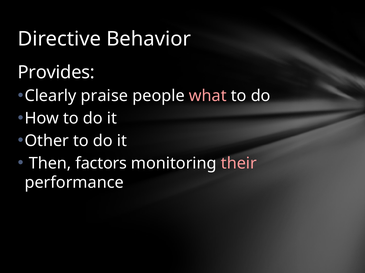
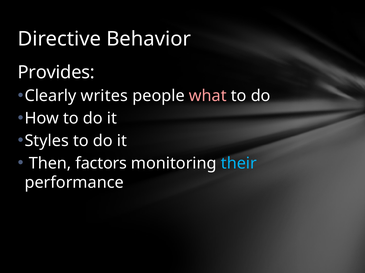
praise: praise -> writes
Other: Other -> Styles
their colour: pink -> light blue
